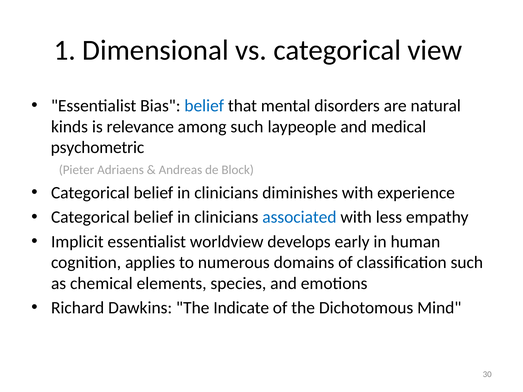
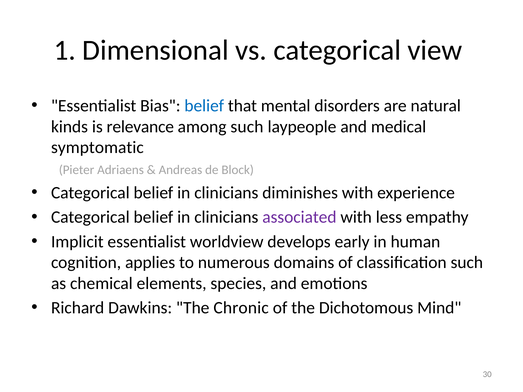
psychometric: psychometric -> symptomatic
associated colour: blue -> purple
Indicate: Indicate -> Chronic
